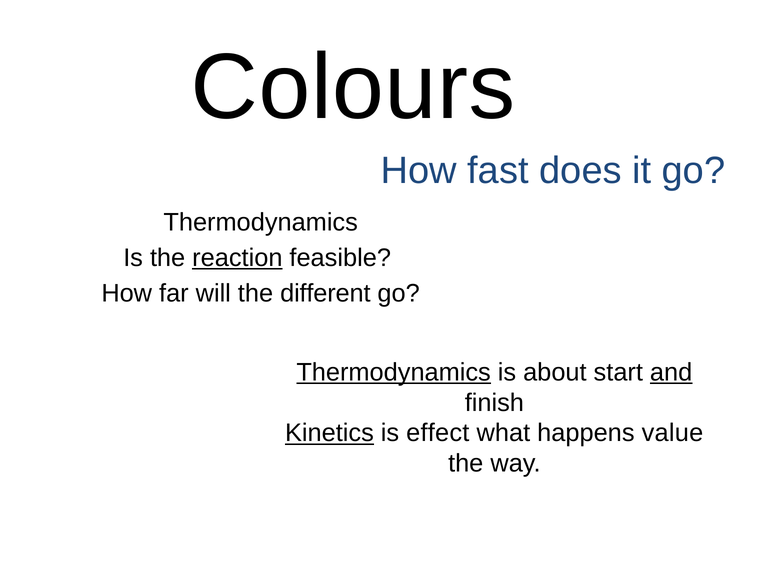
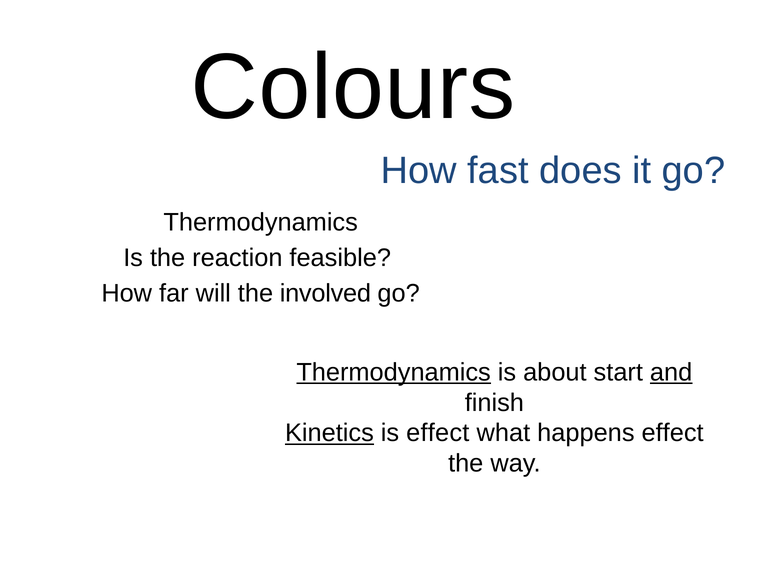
reaction underline: present -> none
different: different -> involved
happens value: value -> effect
